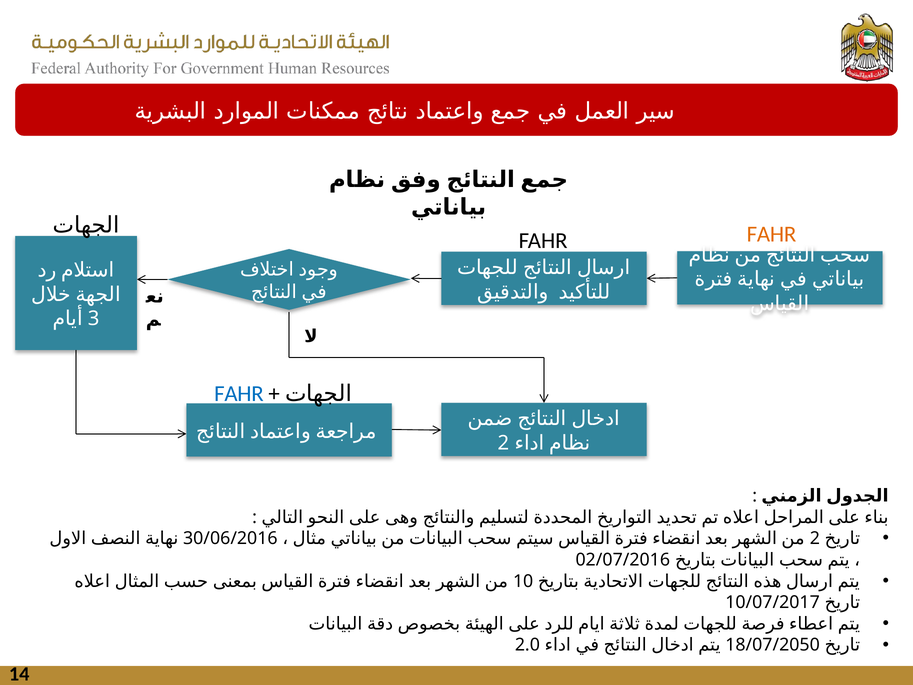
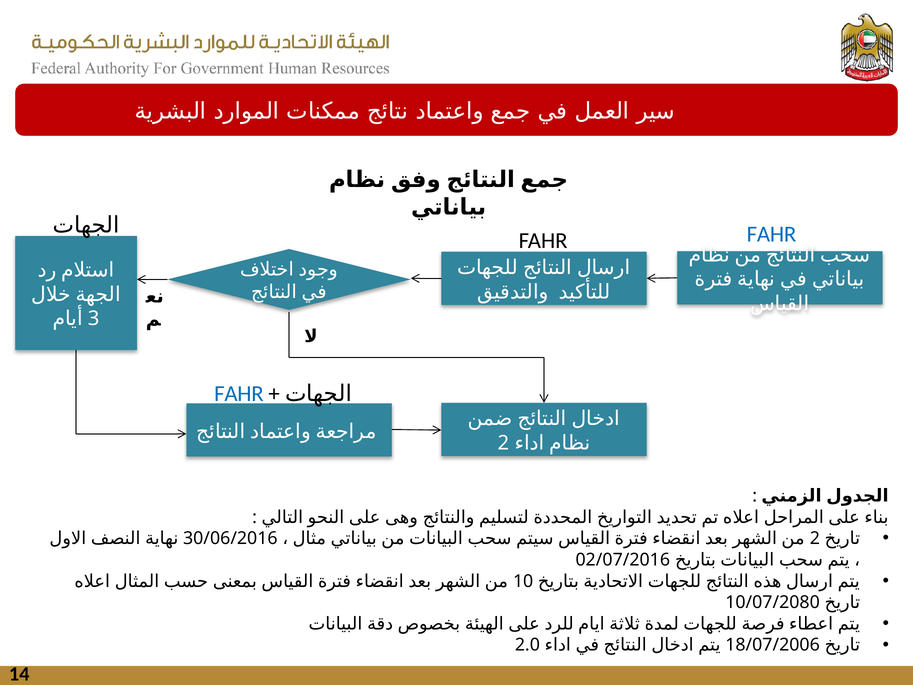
FAHR at (772, 234) colour: orange -> blue
10/07/2017: 10/07/2017 -> 10/07/2080
18/07/2050: 18/07/2050 -> 18/07/2006
